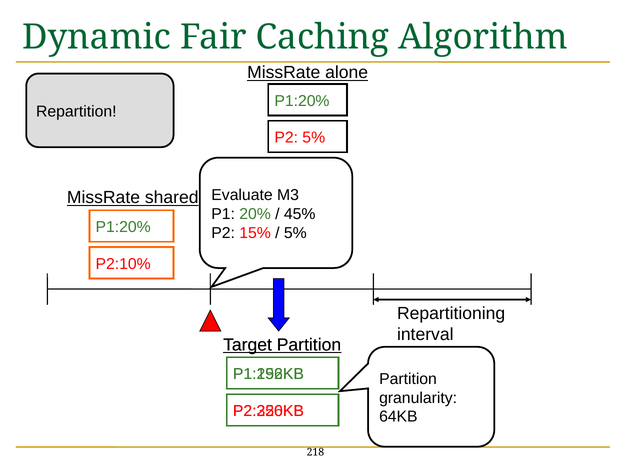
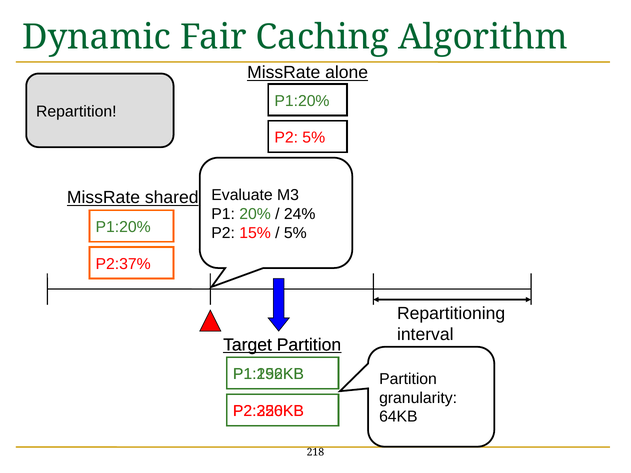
45%: 45% -> 24%
P2:10%: P2:10% -> P2:37%
